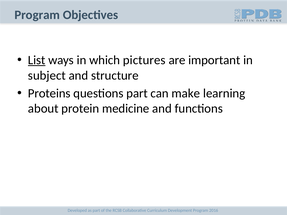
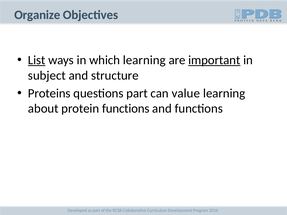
Program at (37, 15): Program -> Organize
which pictures: pictures -> learning
important underline: none -> present
make: make -> value
protein medicine: medicine -> functions
